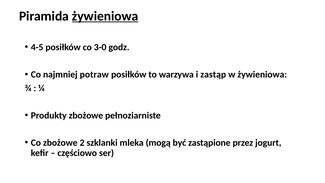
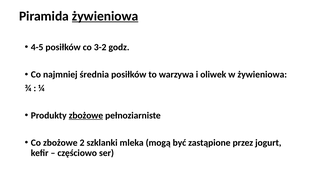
3-0: 3-0 -> 3-2
potraw: potraw -> średnia
zastąp: zastąp -> oliwek
zbożowe at (86, 115) underline: none -> present
